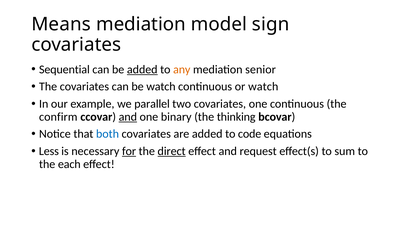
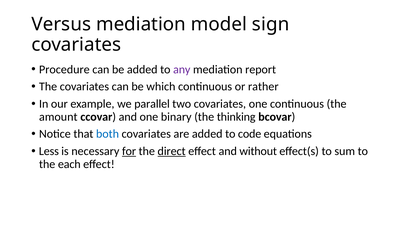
Means: Means -> Versus
Sequential: Sequential -> Procedure
added at (142, 69) underline: present -> none
any colour: orange -> purple
senior: senior -> report
be watch: watch -> which
or watch: watch -> rather
confirm: confirm -> amount
and at (128, 117) underline: present -> none
request: request -> without
